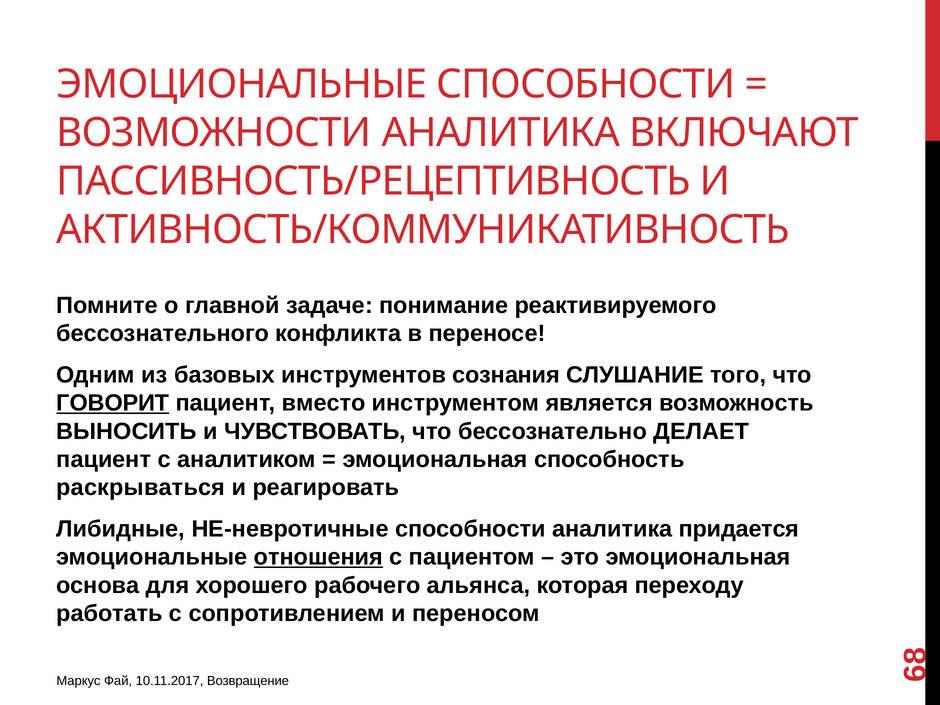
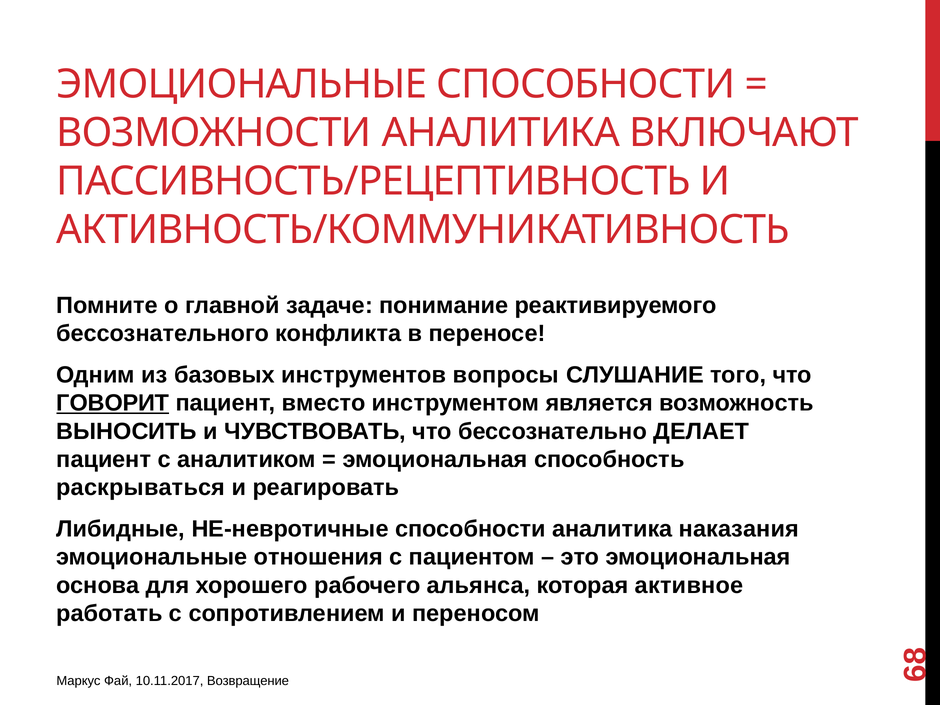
сознания: сознания -> вопросы
придается: придается -> наказания
отношения underline: present -> none
переходу: переходу -> активное
